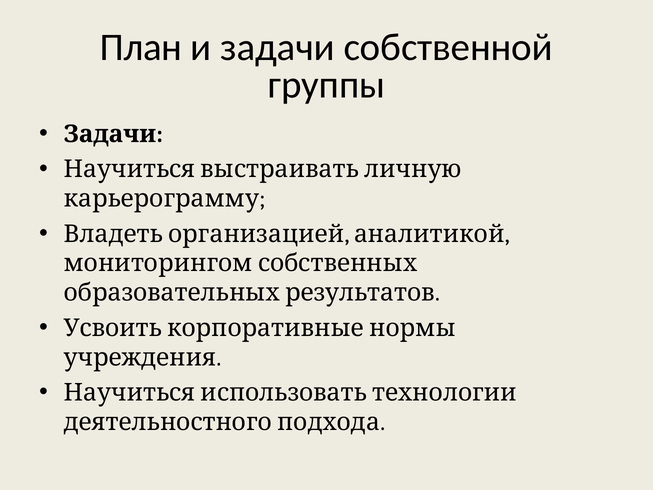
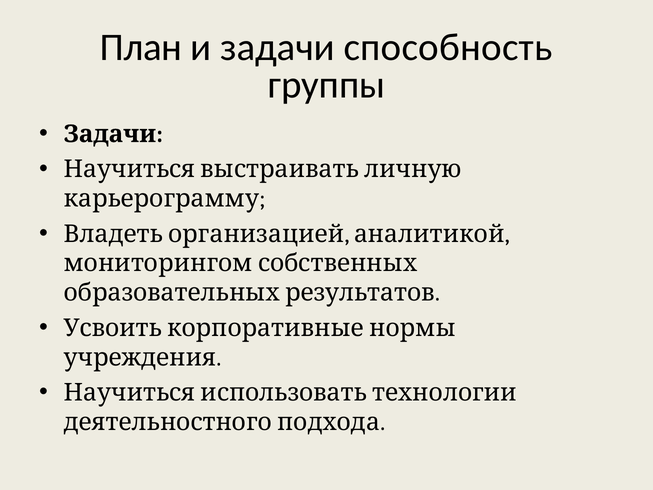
собственной: собственной -> способность
